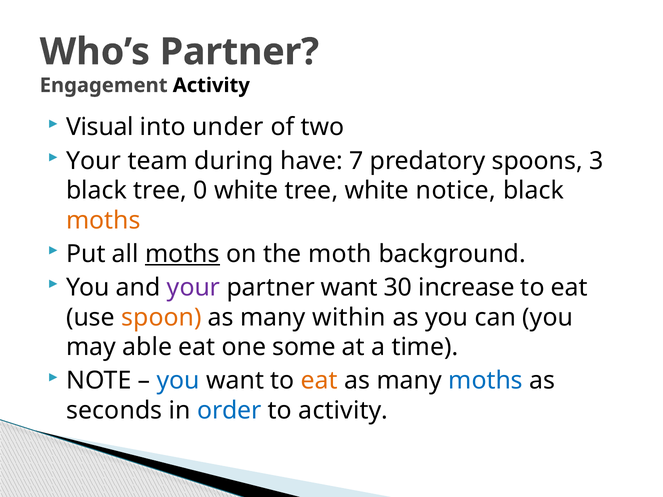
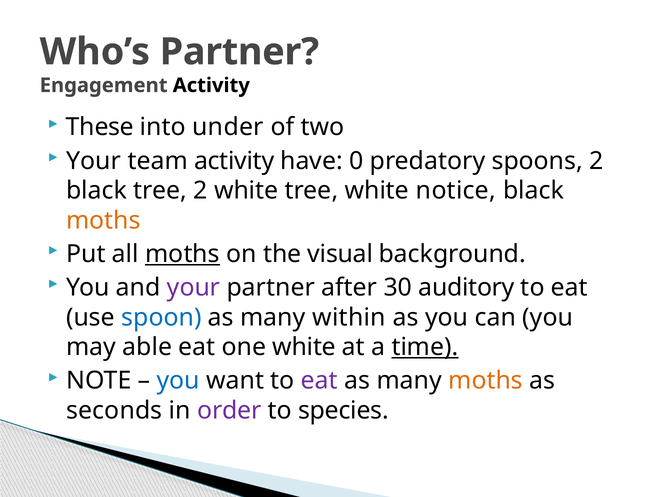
Visual: Visual -> These
team during: during -> activity
7: 7 -> 0
spoons 3: 3 -> 2
tree 0: 0 -> 2
moth: moth -> visual
partner want: want -> after
increase: increase -> auditory
spoon colour: orange -> blue
one some: some -> white
time underline: none -> present
eat at (319, 381) colour: orange -> purple
moths at (486, 381) colour: blue -> orange
order colour: blue -> purple
to activity: activity -> species
